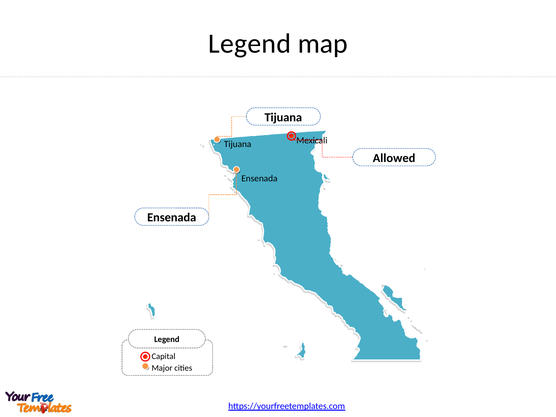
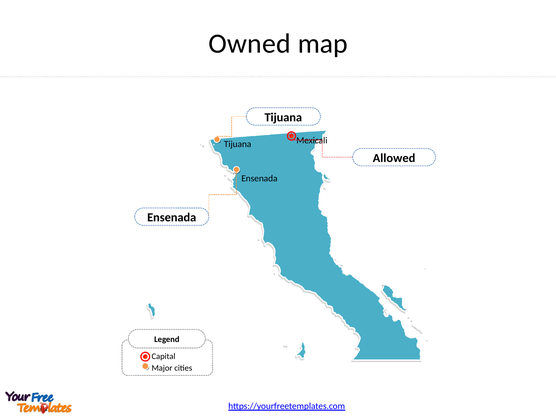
Legend at (250, 44): Legend -> Owned
